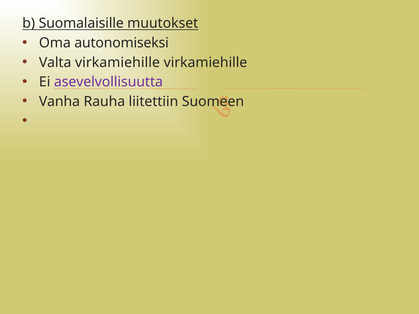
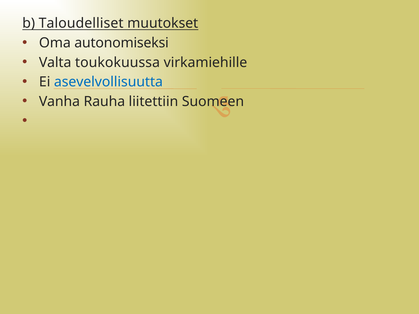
Suomalaisille: Suomalaisille -> Taloudelliset
Valta virkamiehille: virkamiehille -> toukokuussa
asevelvollisuutta colour: purple -> blue
